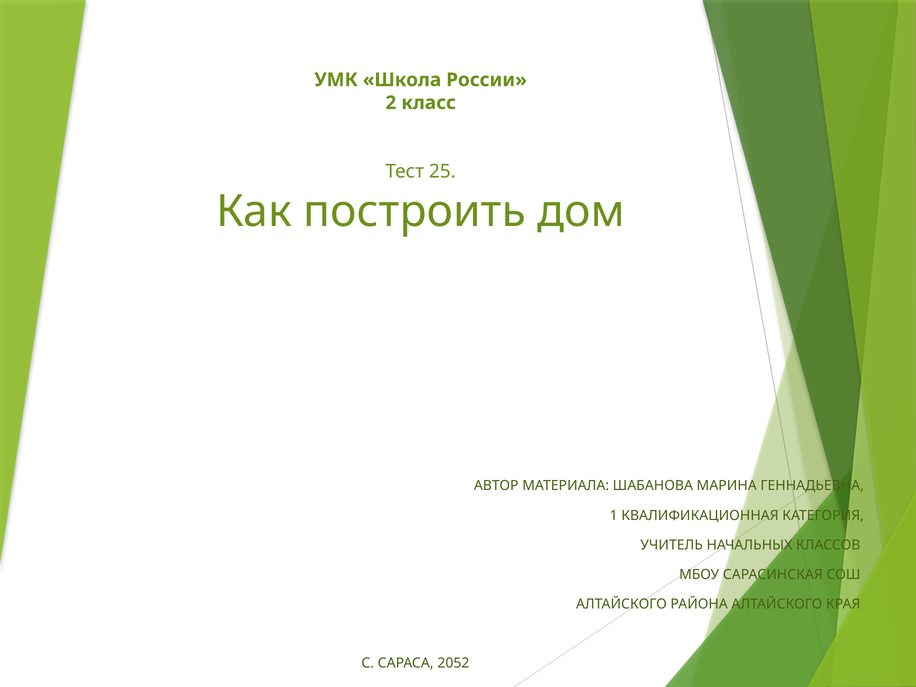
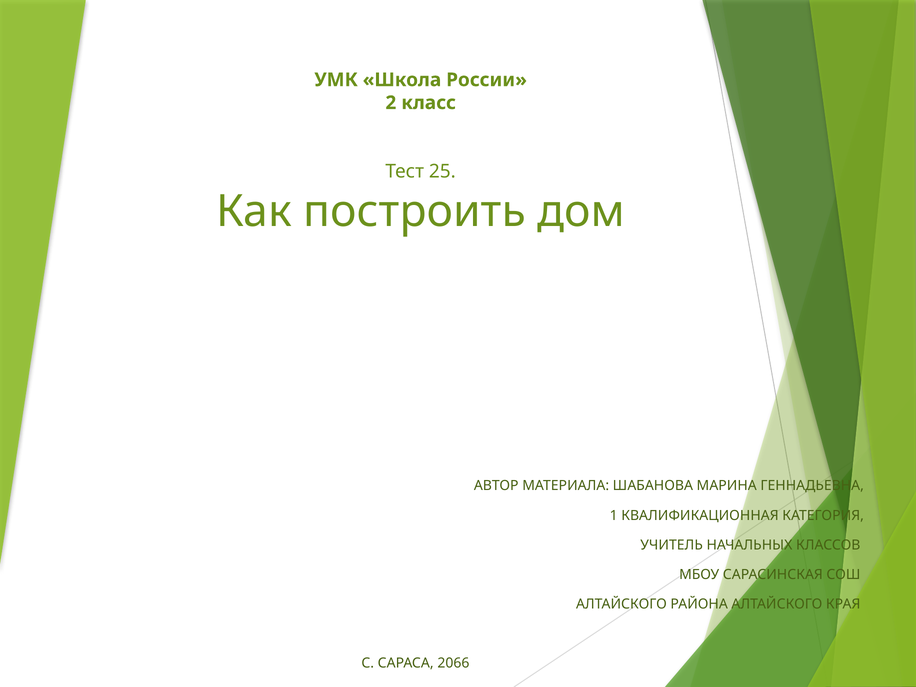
2052: 2052 -> 2066
